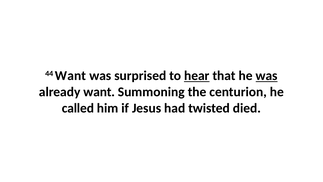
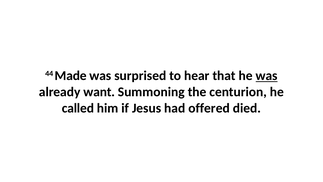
44 Want: Want -> Made
hear underline: present -> none
twisted: twisted -> offered
